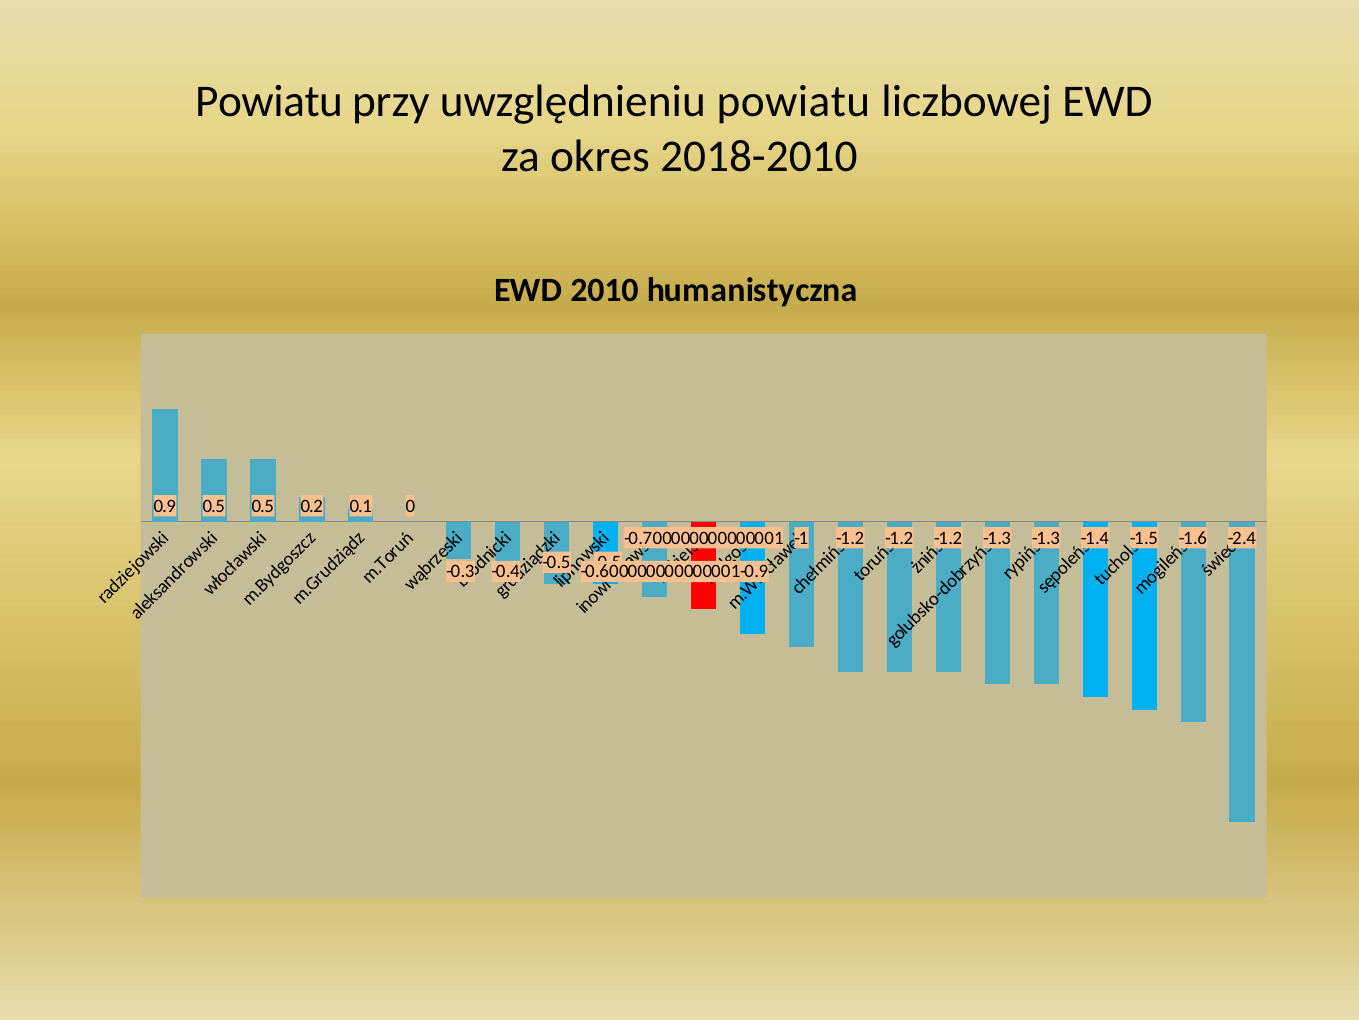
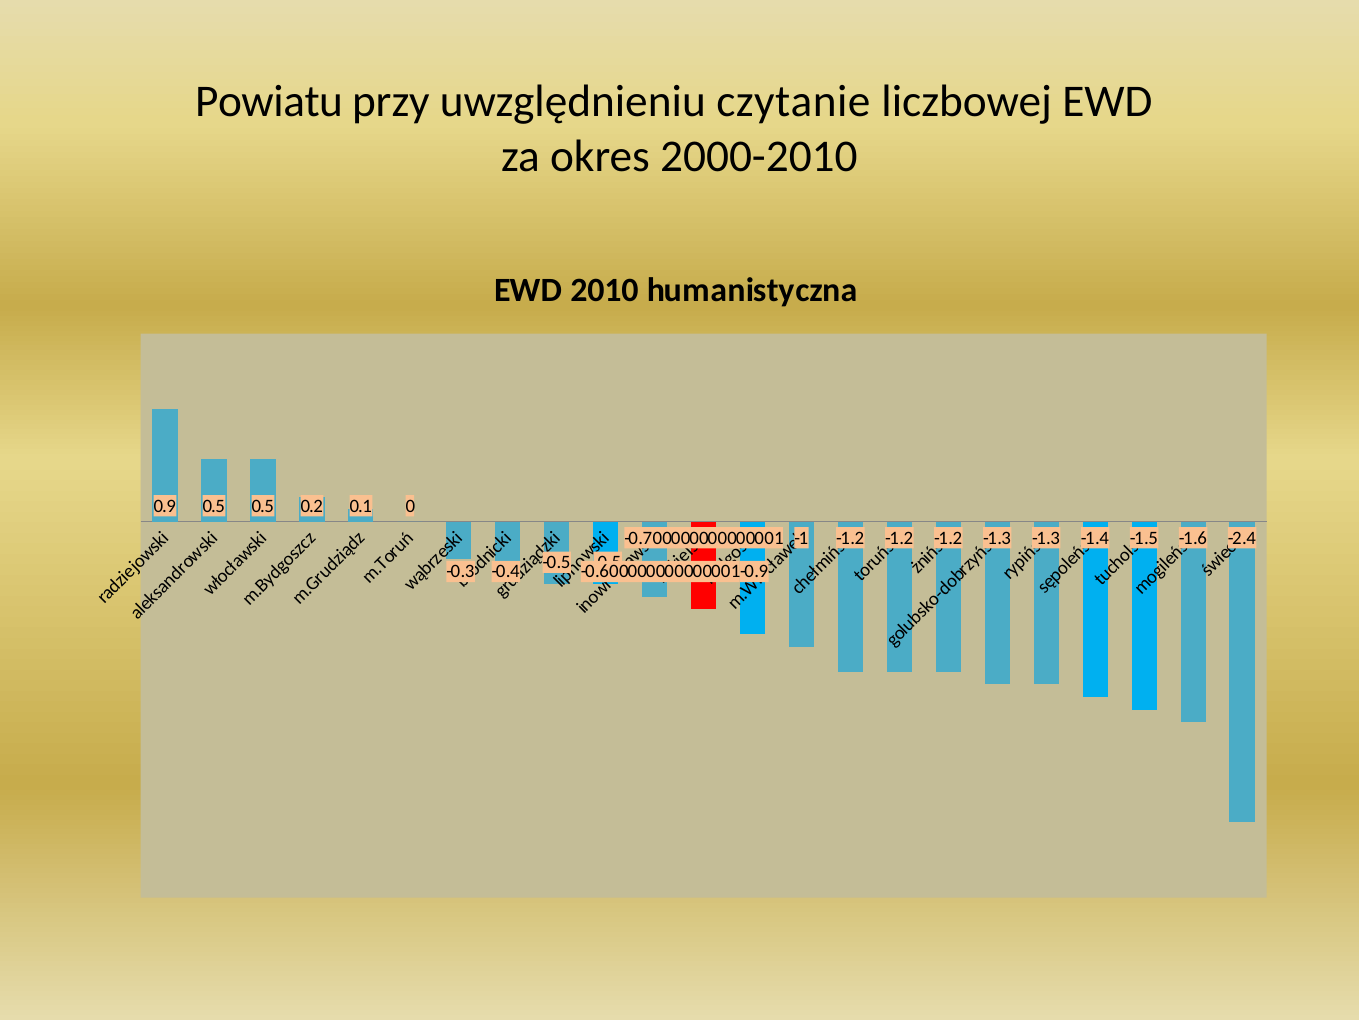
uwzględnieniu powiatu: powiatu -> czytanie
2018-2010: 2018-2010 -> 2000-2010
